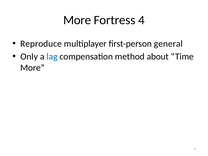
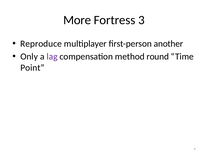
Fortress 4: 4 -> 3
general: general -> another
lag colour: blue -> purple
about: about -> round
More at (32, 68): More -> Point
